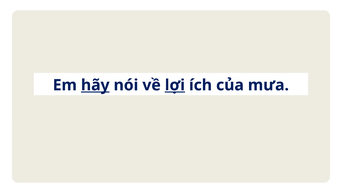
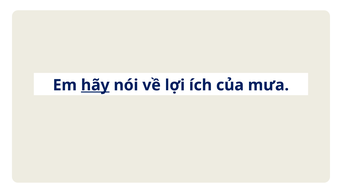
lợi underline: present -> none
